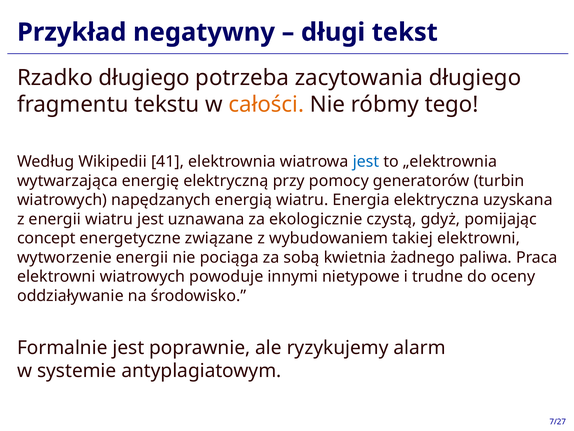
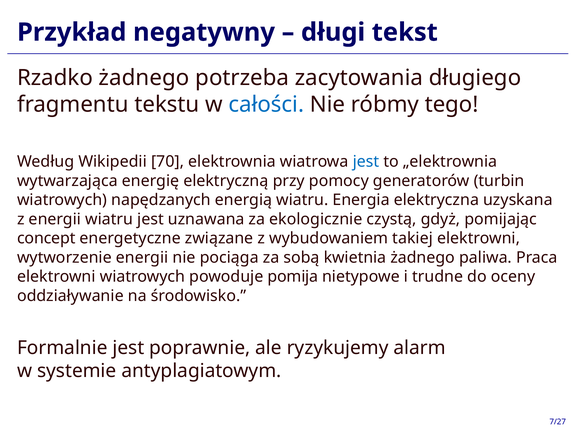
Rzadko długiego: długiego -> żadnego
całości colour: orange -> blue
41: 41 -> 70
innymi: innymi -> pomija
